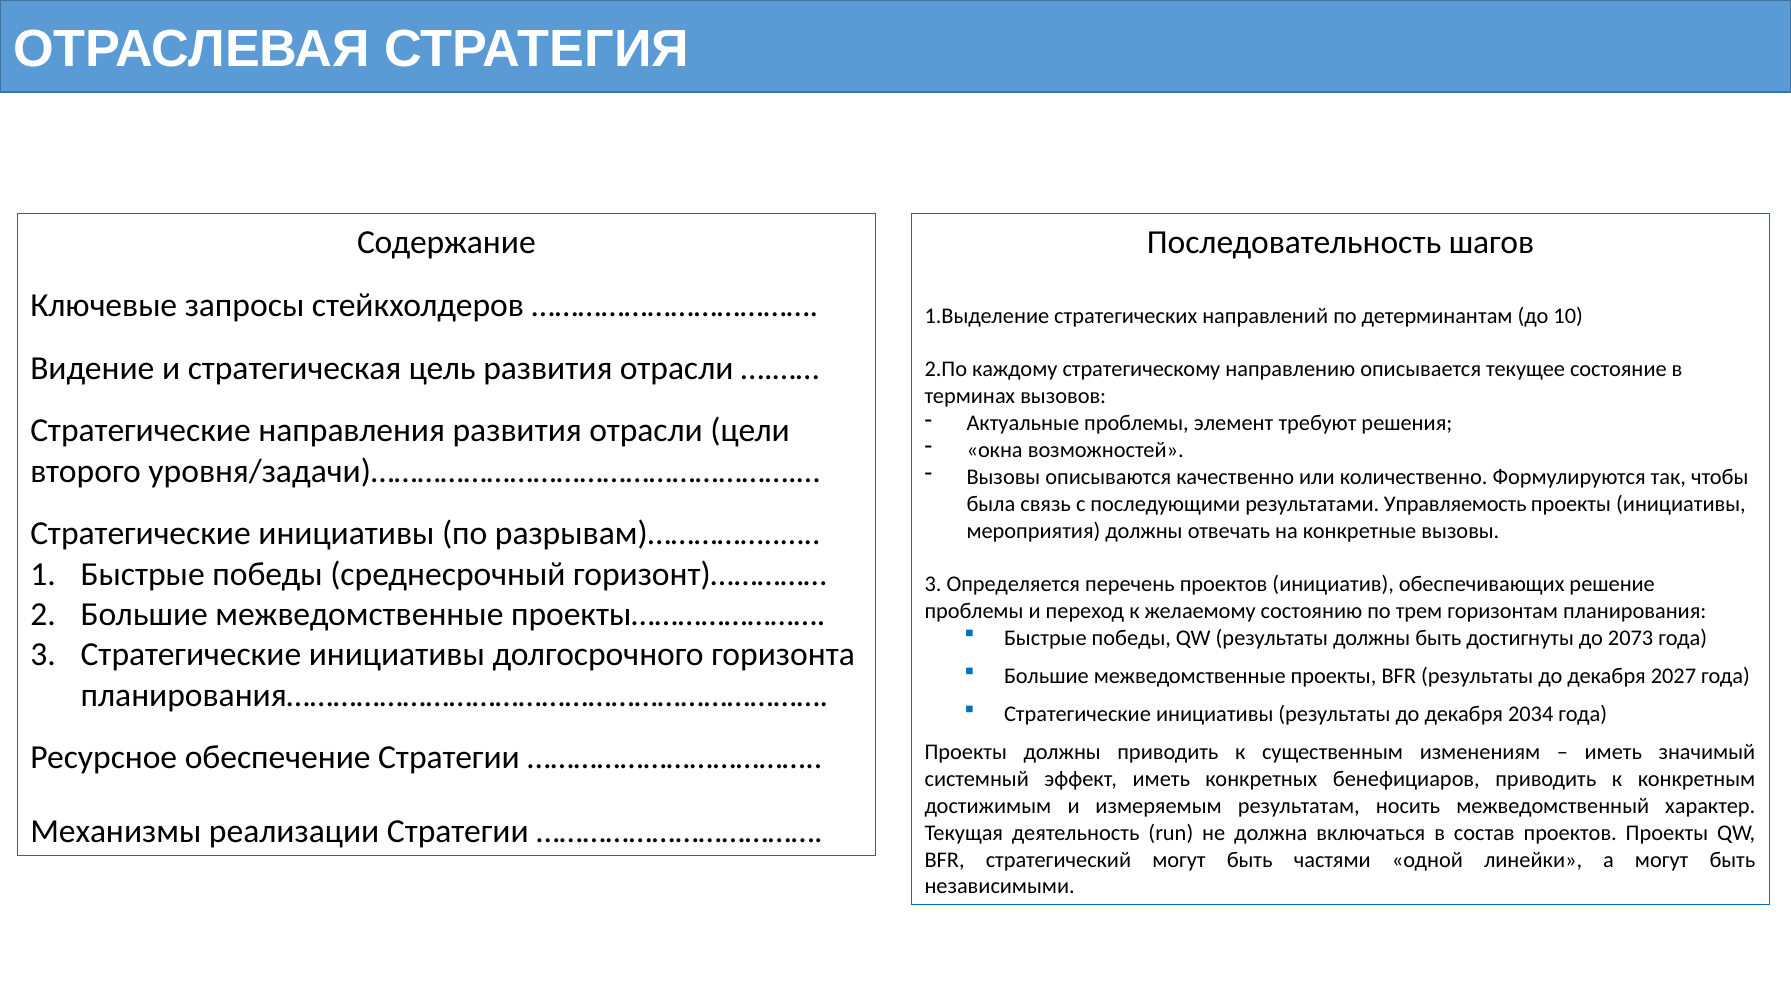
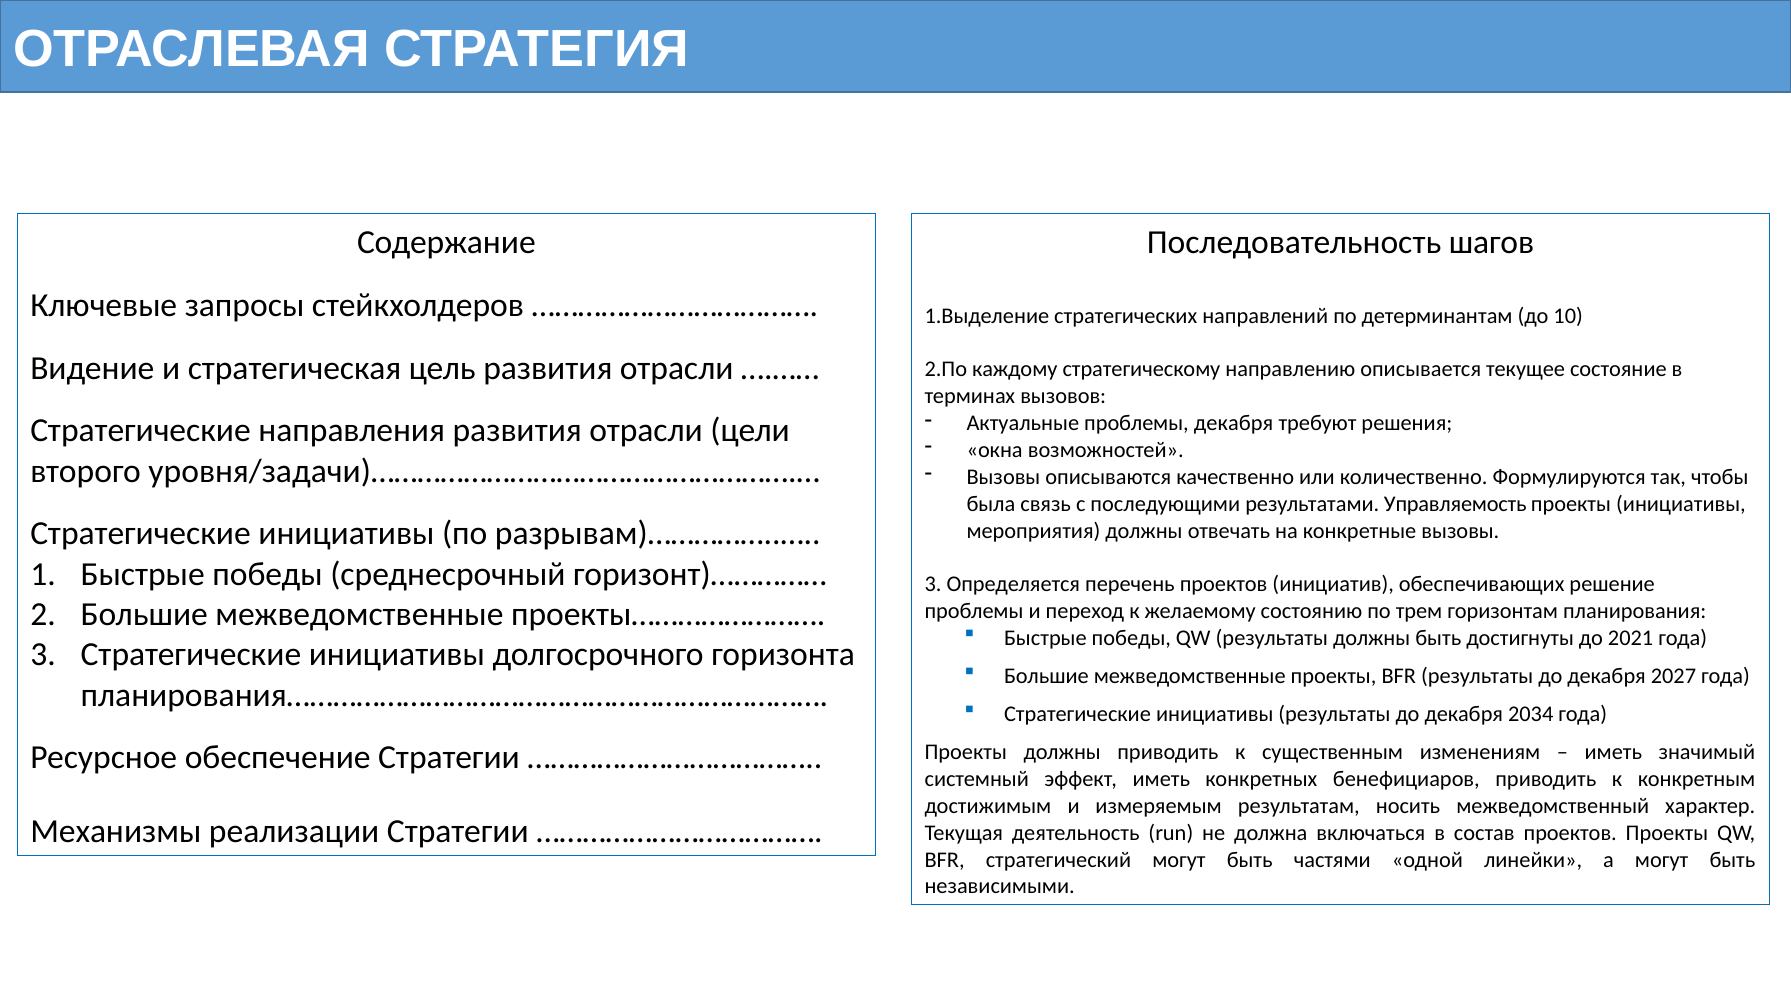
проблемы элемент: элемент -> декабря
2073: 2073 -> 2021
